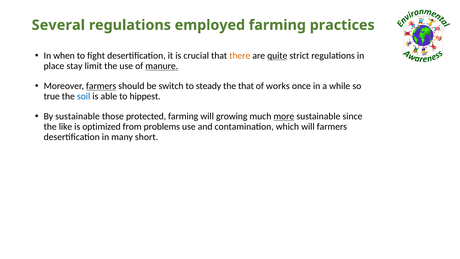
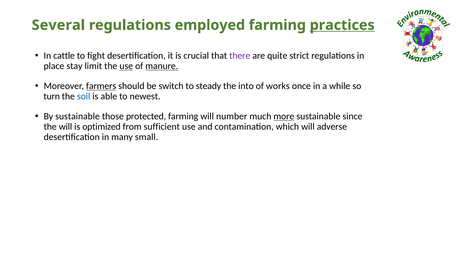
practices underline: none -> present
when: when -> cattle
there colour: orange -> purple
quite underline: present -> none
use at (126, 66) underline: none -> present
the that: that -> into
true: true -> turn
hippest: hippest -> newest
growing: growing -> number
the like: like -> will
problems: problems -> sufficient
will farmers: farmers -> adverse
short: short -> small
